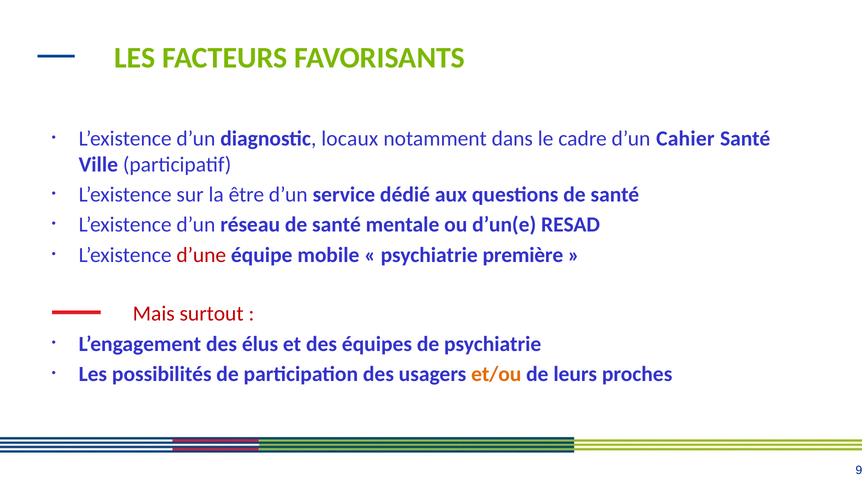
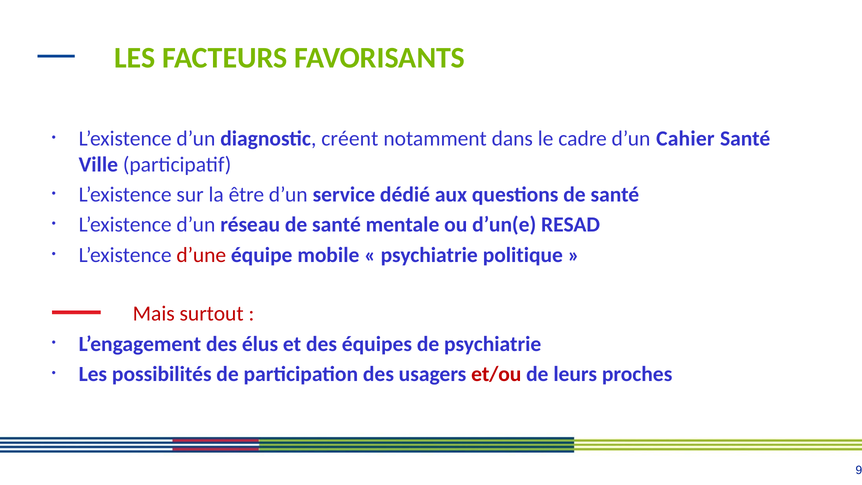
locaux: locaux -> créent
première: première -> politique
et/ou colour: orange -> red
